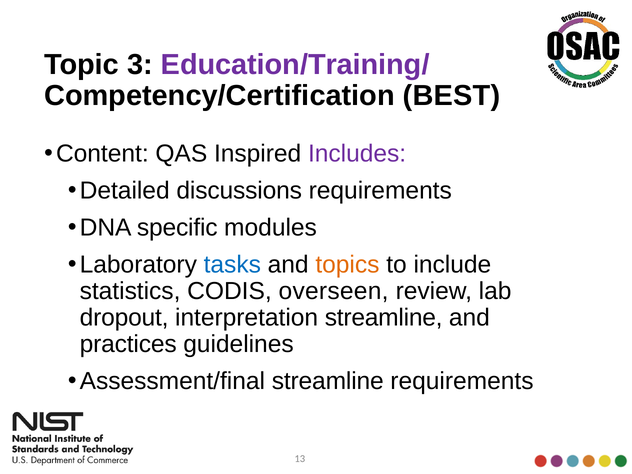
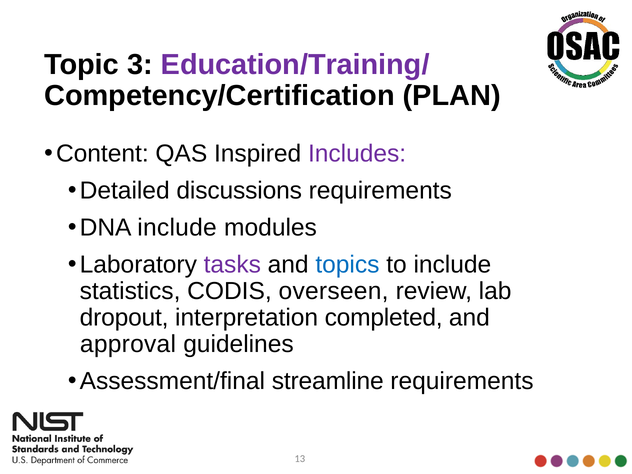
BEST: BEST -> PLAN
DNA specific: specific -> include
tasks colour: blue -> purple
topics colour: orange -> blue
interpretation streamline: streamline -> completed
practices: practices -> approval
